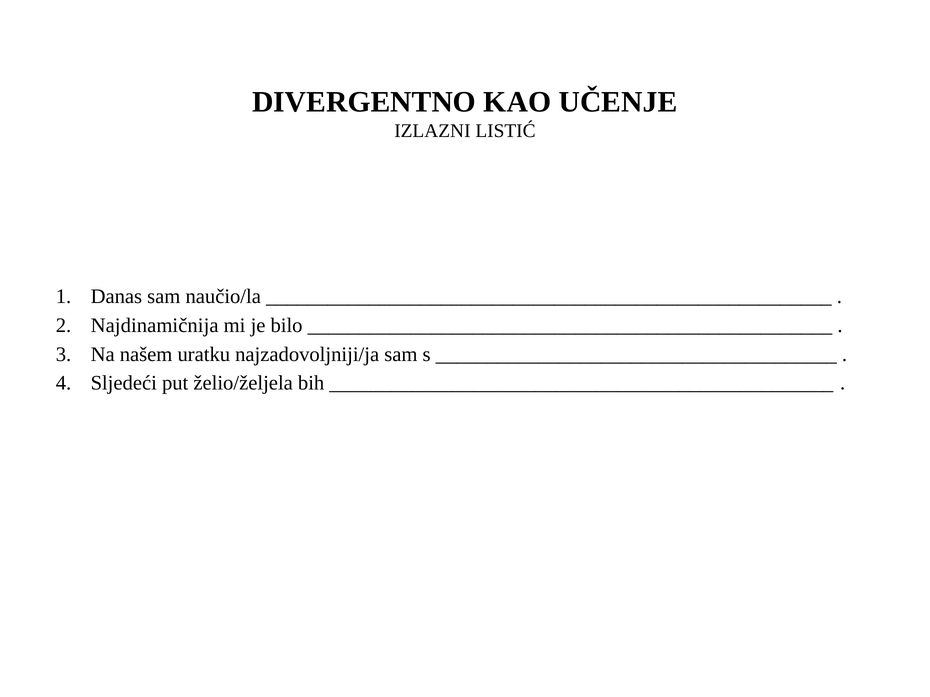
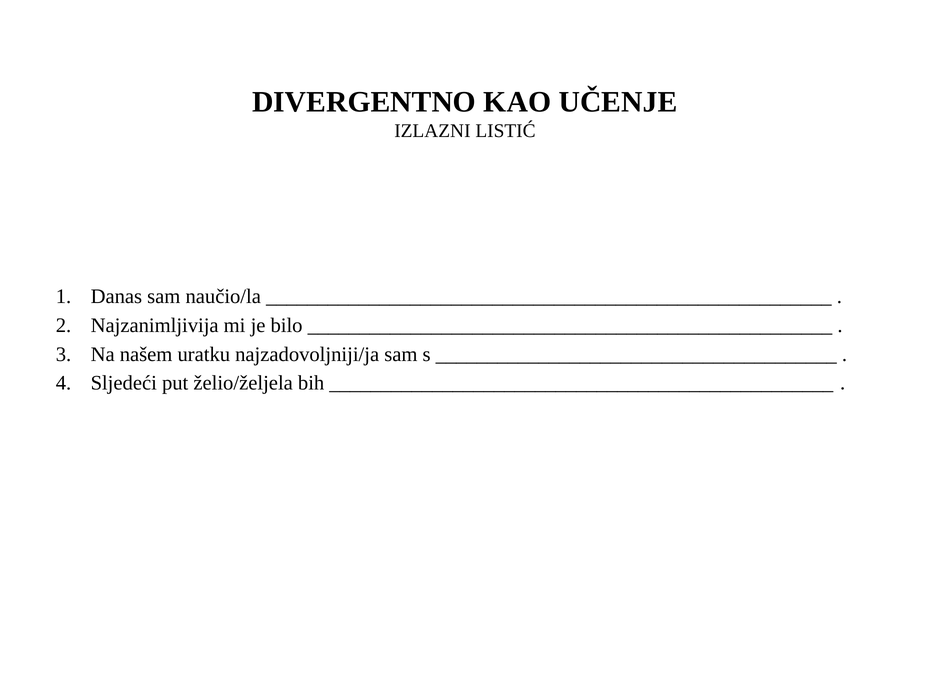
Najdinamičnija: Najdinamičnija -> Najzanimljivija
